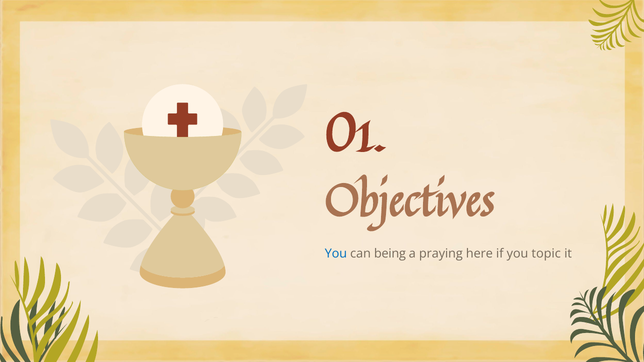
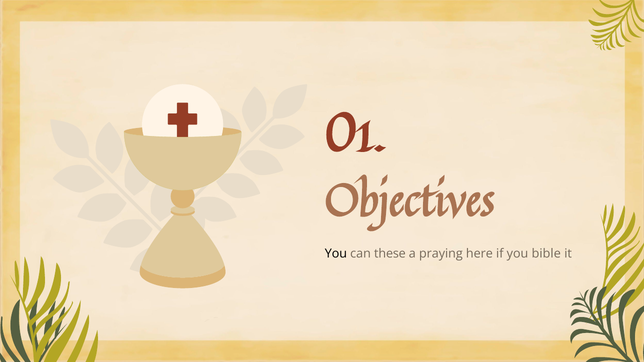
You at (336, 254) colour: blue -> black
being: being -> these
topic: topic -> bible
